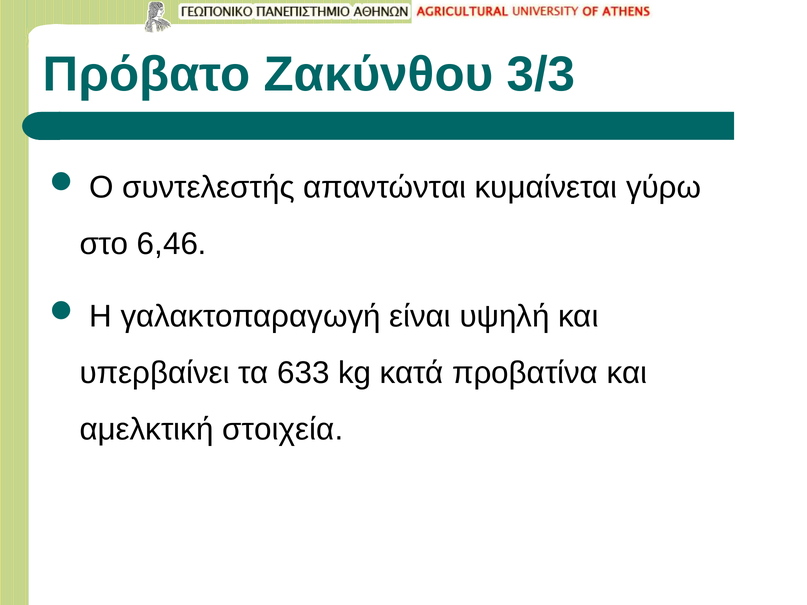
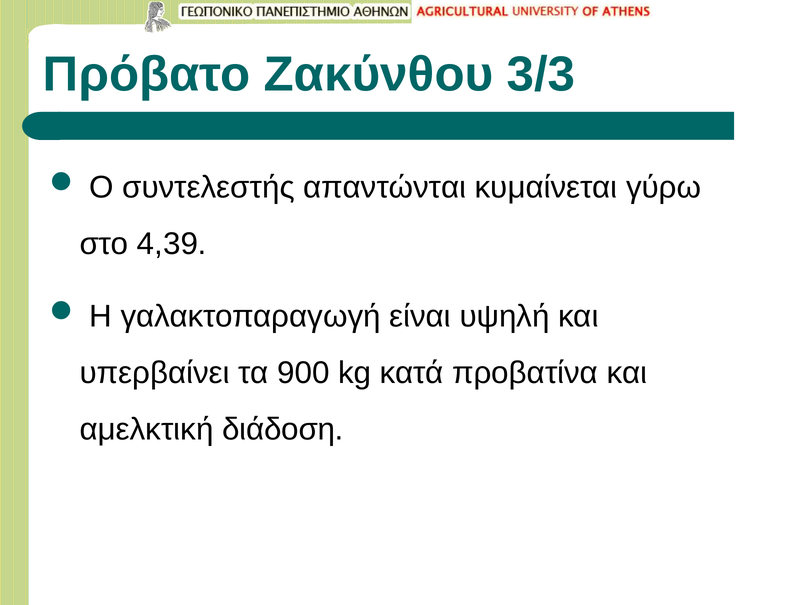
6,46: 6,46 -> 4,39
633: 633 -> 900
στοιχεία: στοιχεία -> διάδοση
